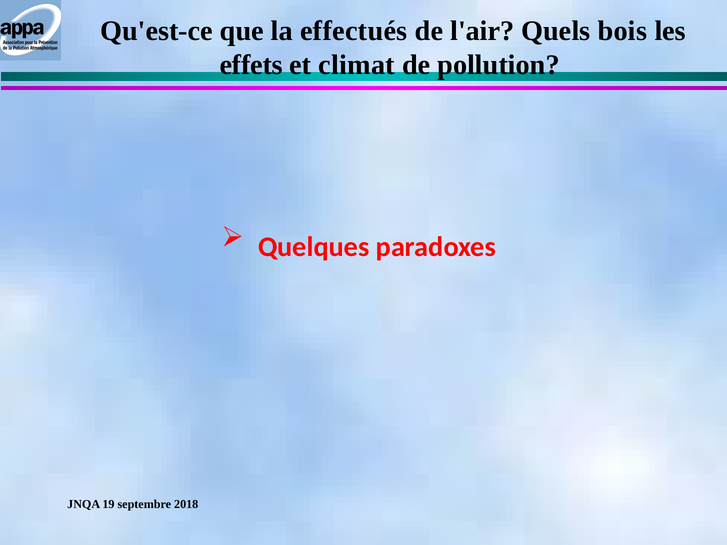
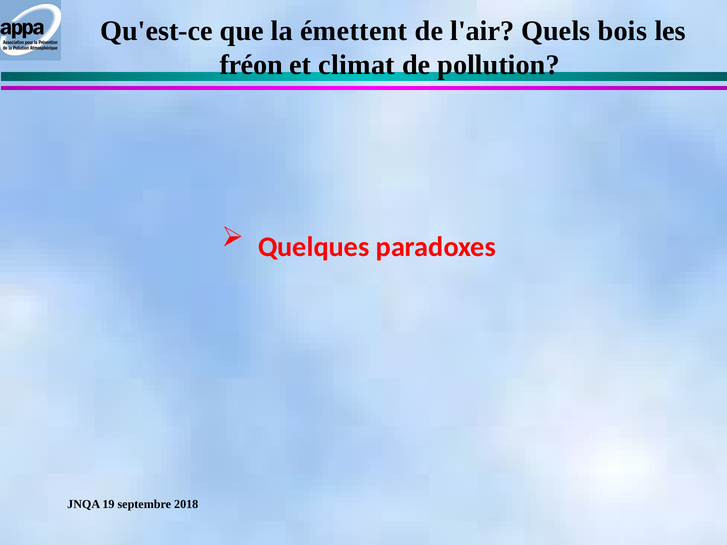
effectués: effectués -> émettent
effets: effets -> fréon
